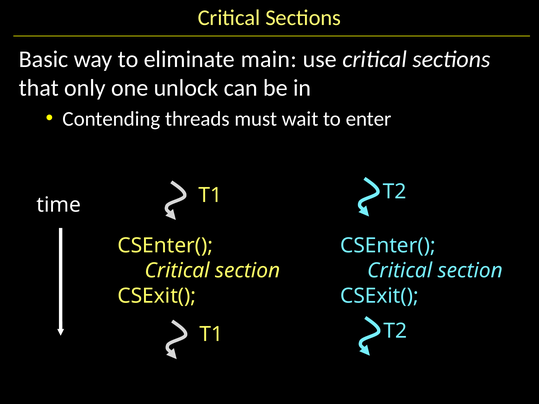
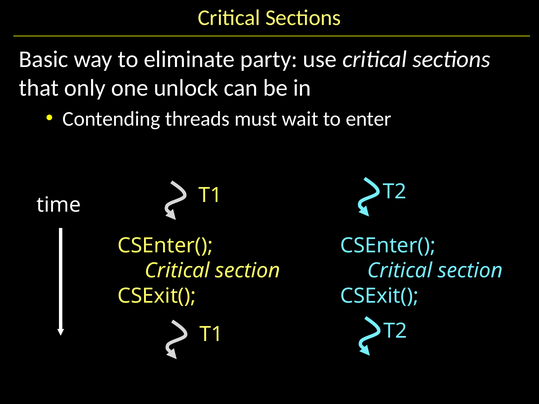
main: main -> party
